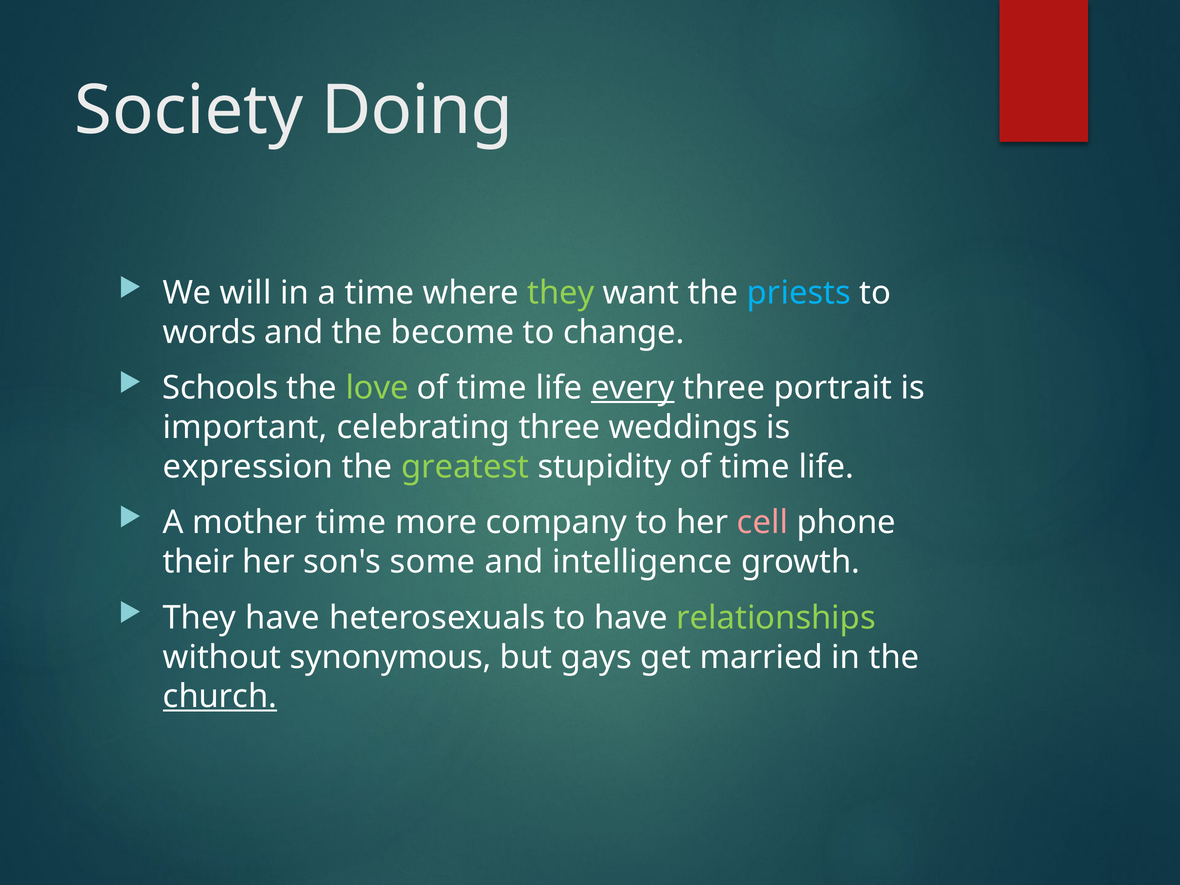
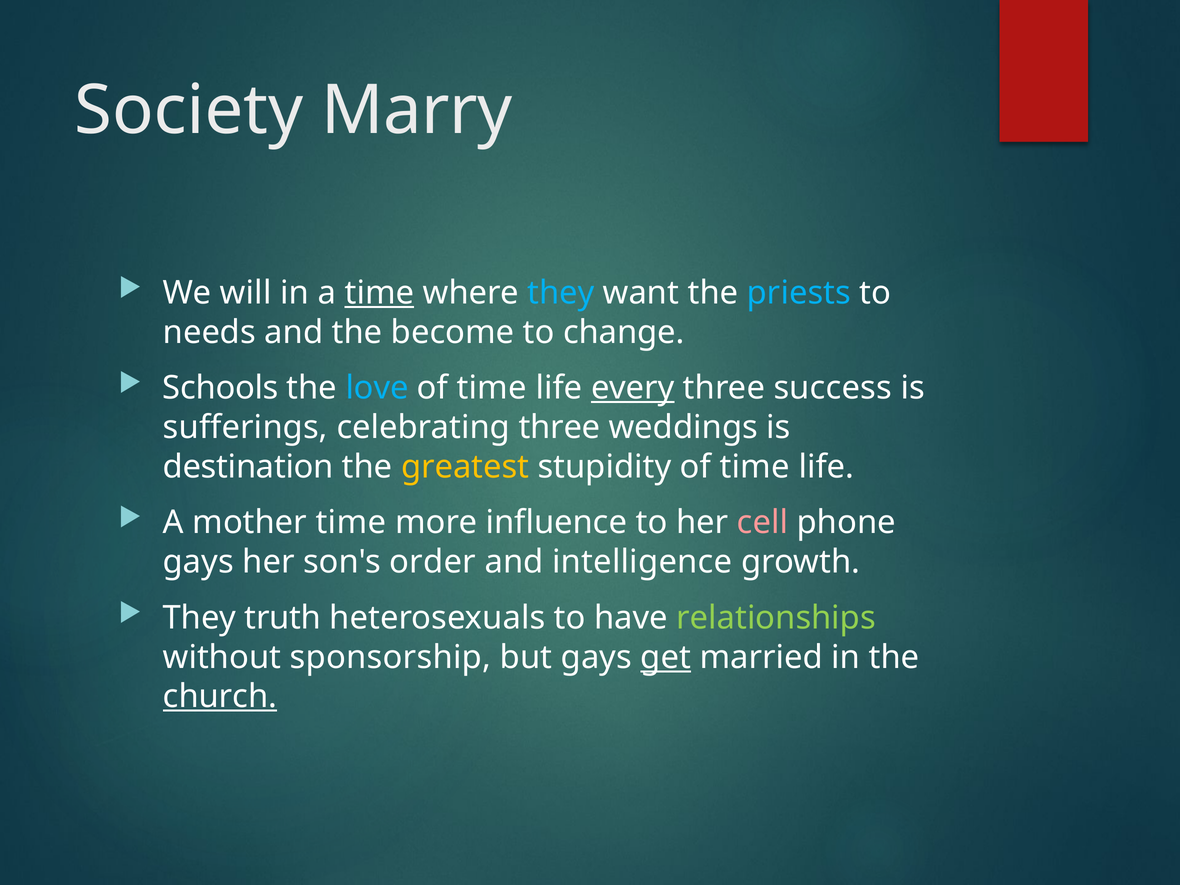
Doing: Doing -> Marry
time at (379, 293) underline: none -> present
they at (561, 293) colour: light green -> light blue
words: words -> needs
love colour: light green -> light blue
portrait: portrait -> success
important: important -> sufferings
expression: expression -> destination
greatest colour: light green -> yellow
company: company -> influence
their at (198, 562): their -> gays
some: some -> order
They have: have -> truth
synonymous: synonymous -> sponsorship
get underline: none -> present
